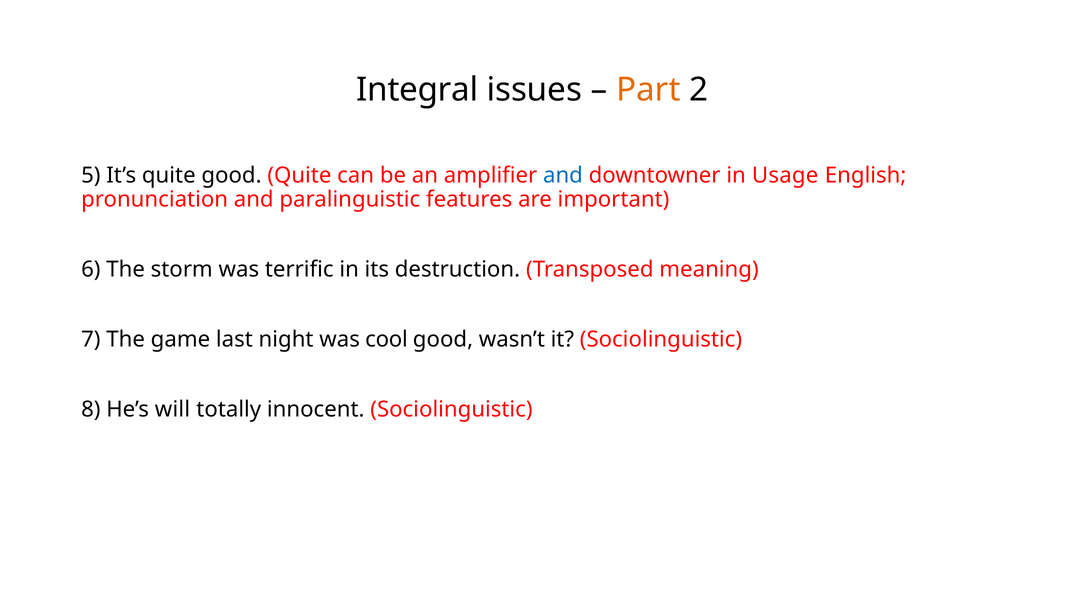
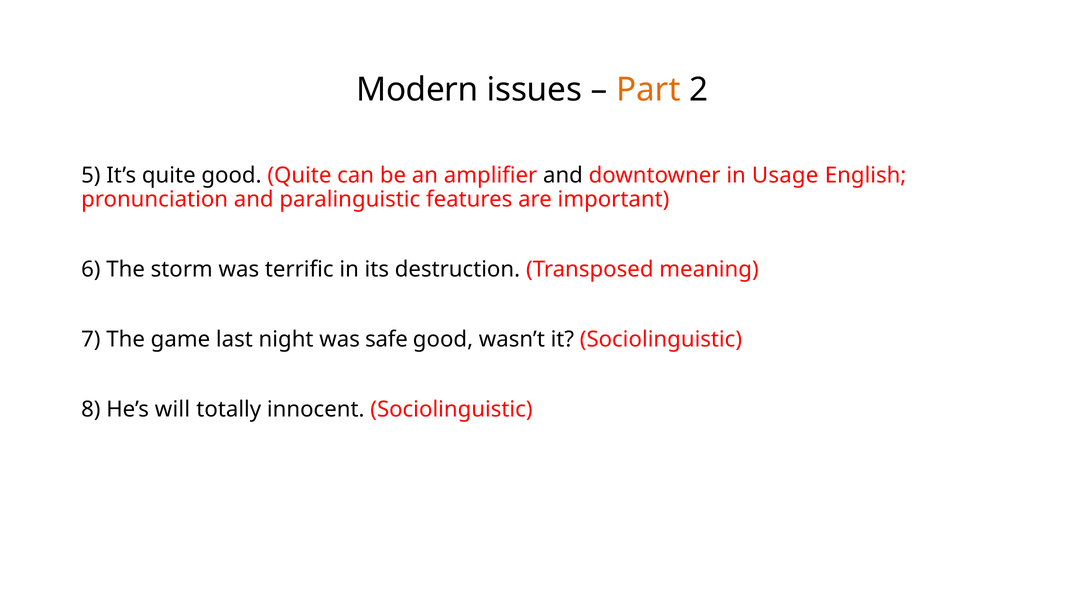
Integral: Integral -> Modern
and at (563, 175) colour: blue -> black
cool: cool -> safe
